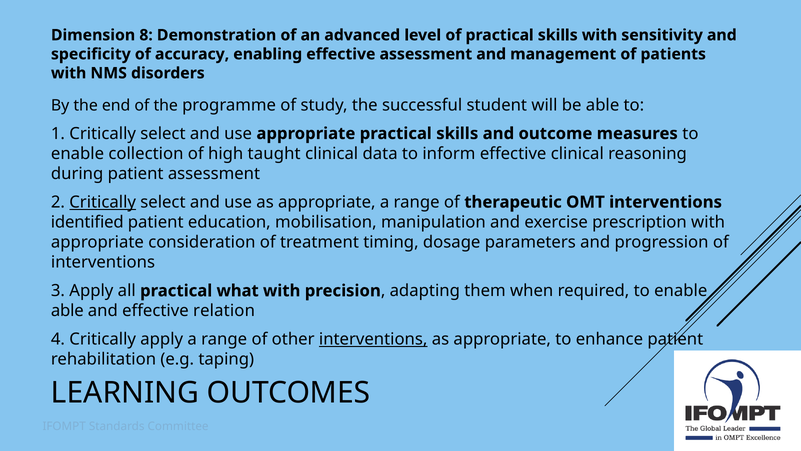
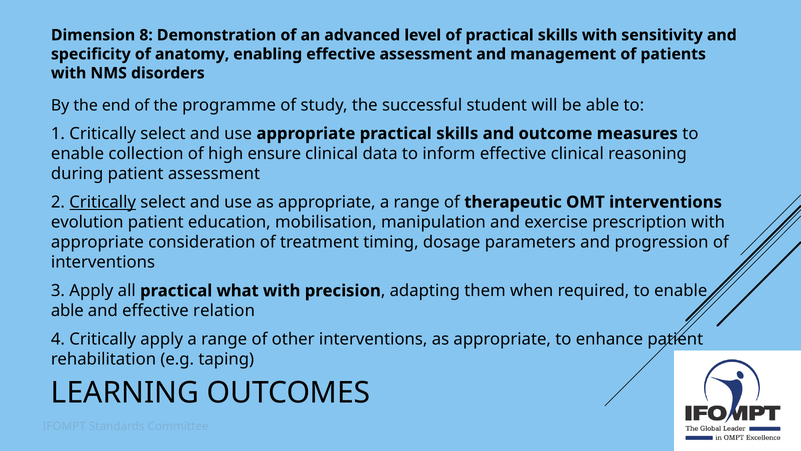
accuracy: accuracy -> anatomy
taught: taught -> ensure
identified: identified -> evolution
interventions at (373, 339) underline: present -> none
